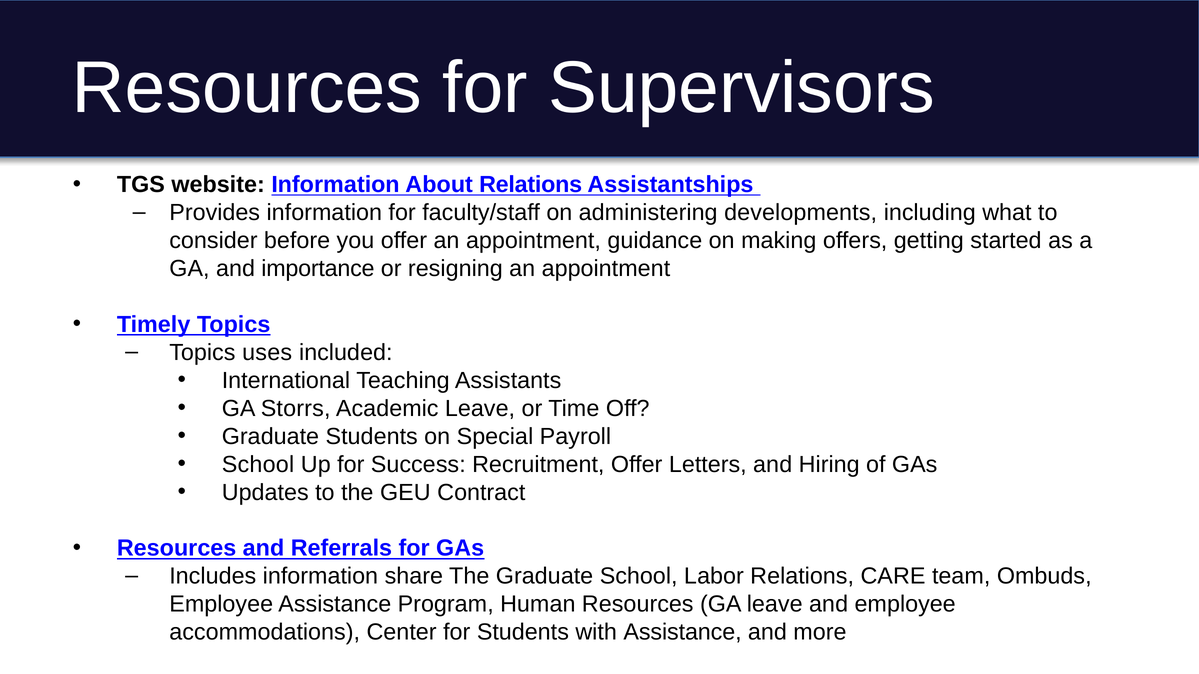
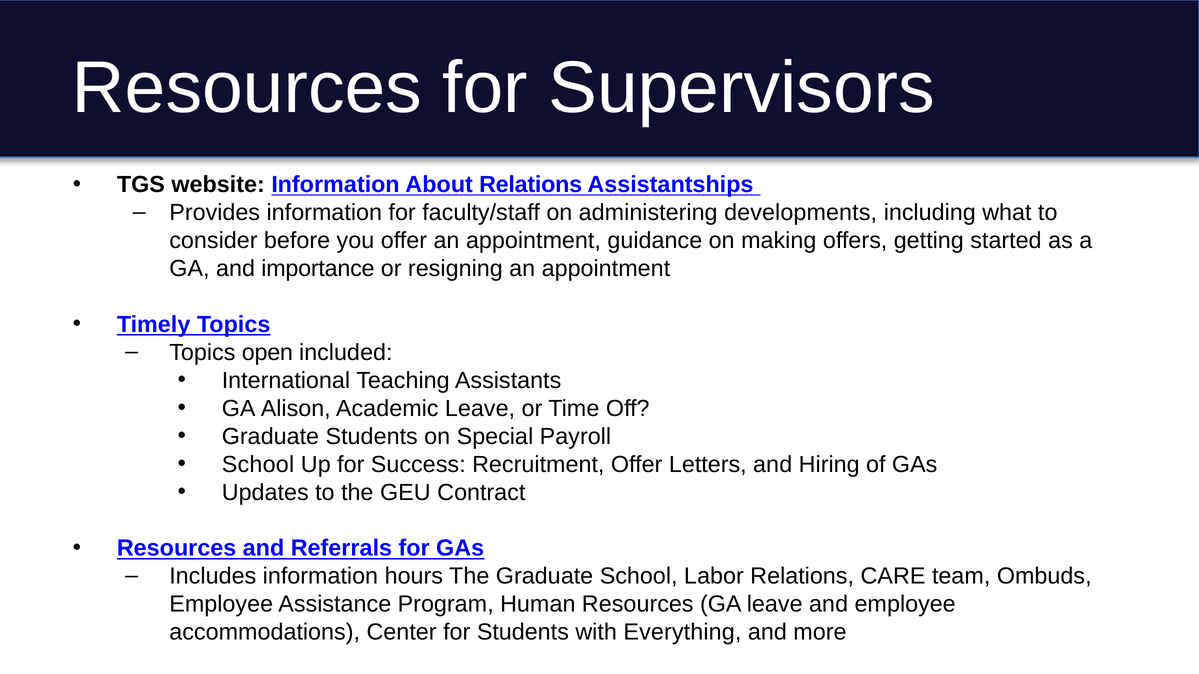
uses: uses -> open
Storrs: Storrs -> Alison
share: share -> hours
with Assistance: Assistance -> Everything
